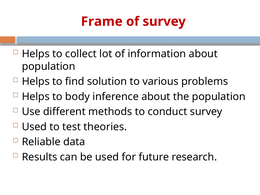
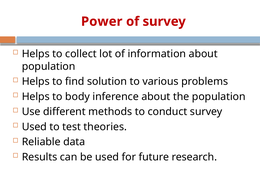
Frame: Frame -> Power
